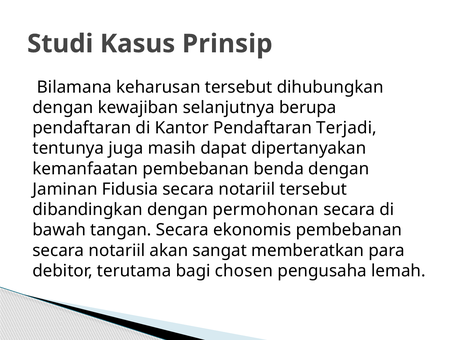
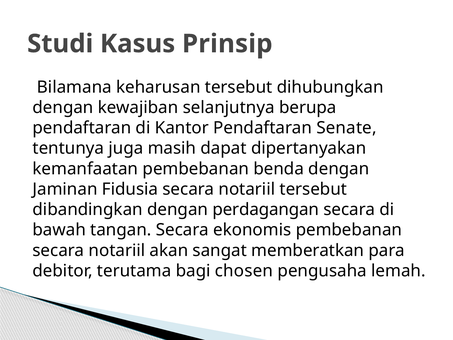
Terjadi: Terjadi -> Senate
permohonan: permohonan -> perdagangan
